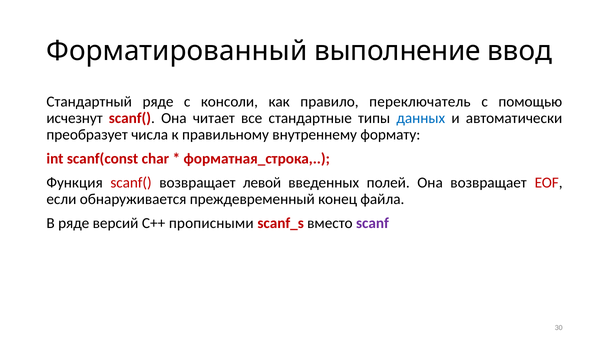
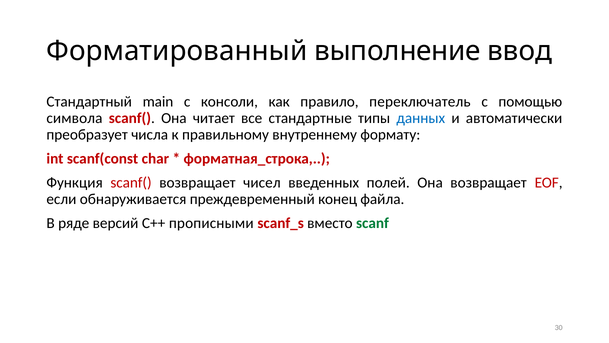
Стандартный ряде: ряде -> main
исчезнут: исчезнут -> символа
левой: левой -> чисел
scanf colour: purple -> green
